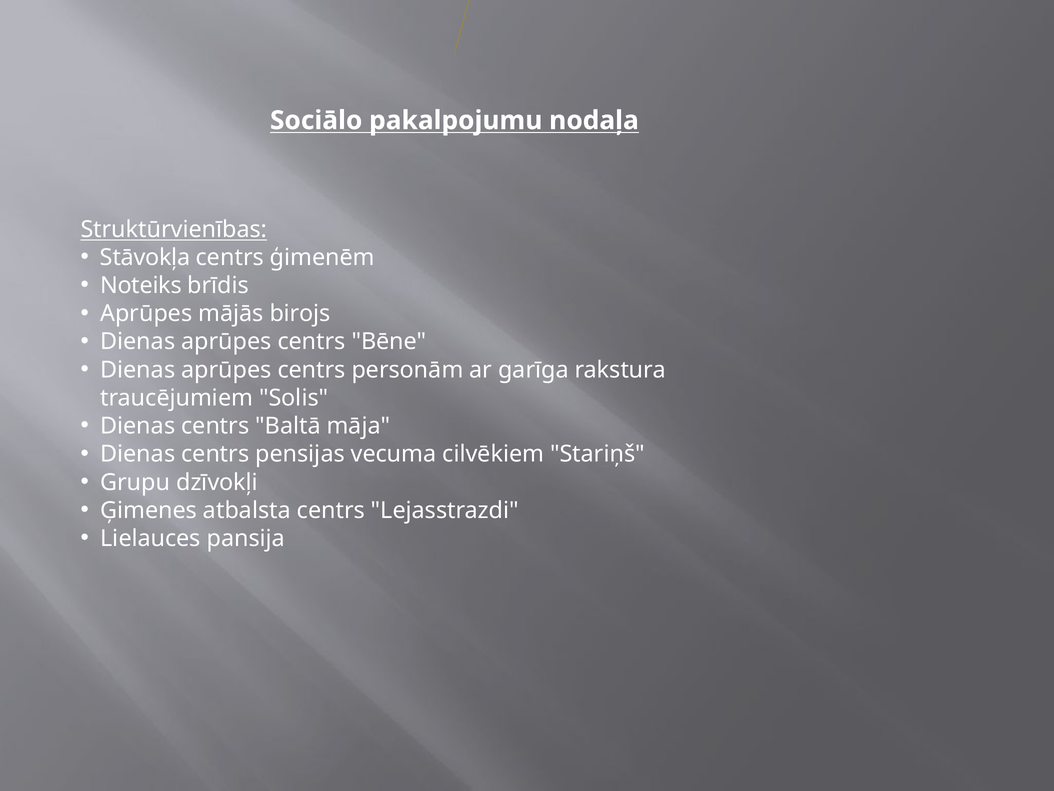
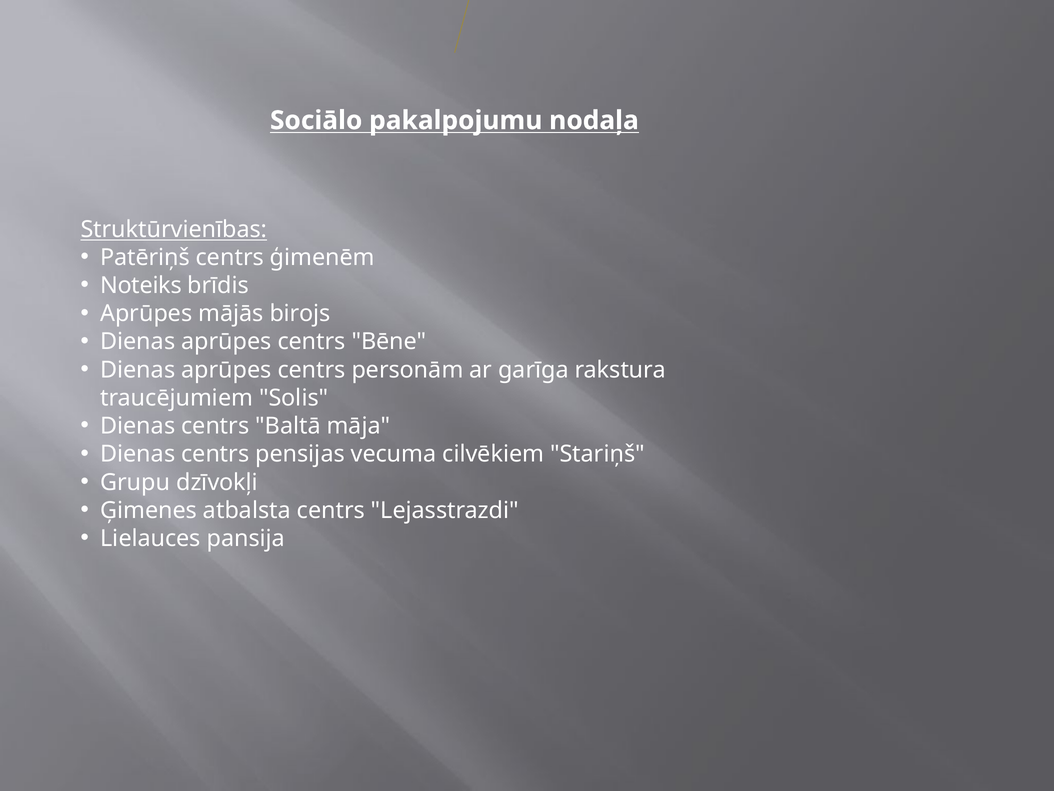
Stāvokļa: Stāvokļa -> Patēriņš
